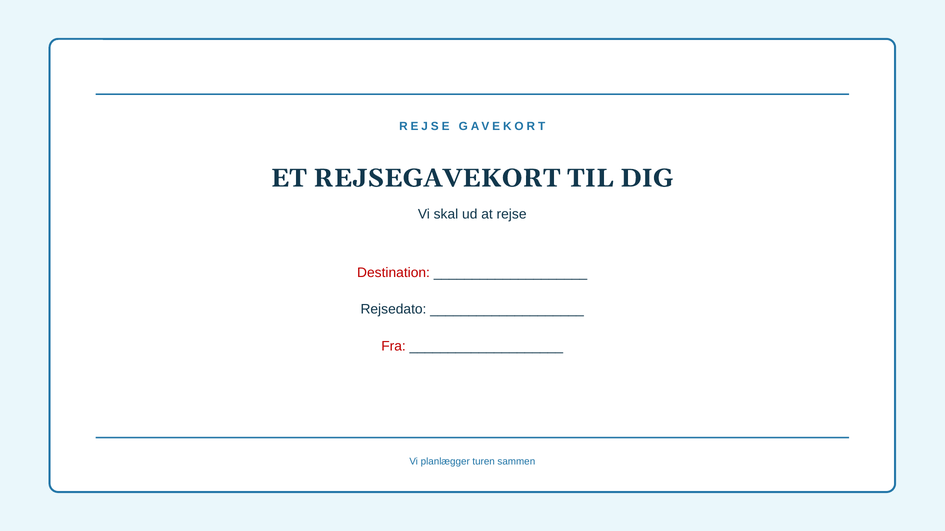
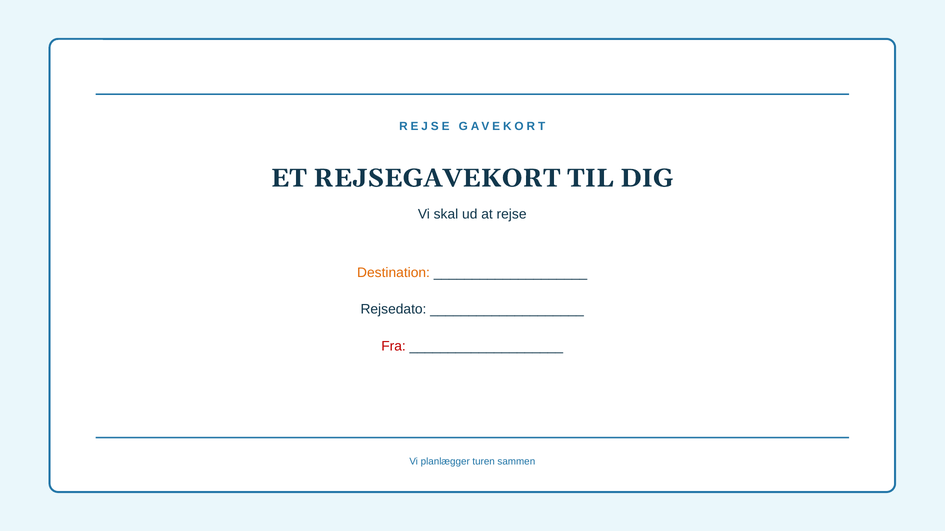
Destination colour: red -> orange
